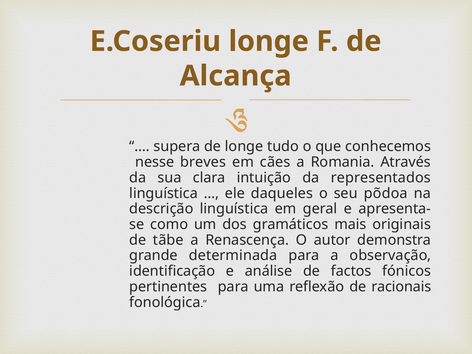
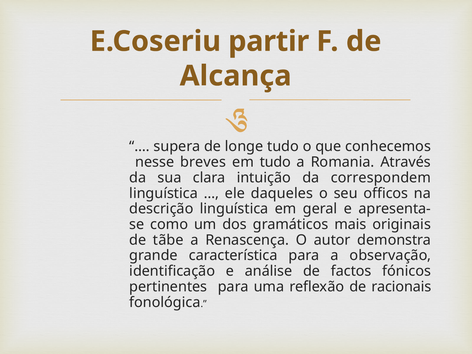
E.Coseriu longe: longe -> partir
em cães: cães -> tudo
representados: representados -> correspondem
põdoa: põdoa -> officos
determinada: determinada -> característica
